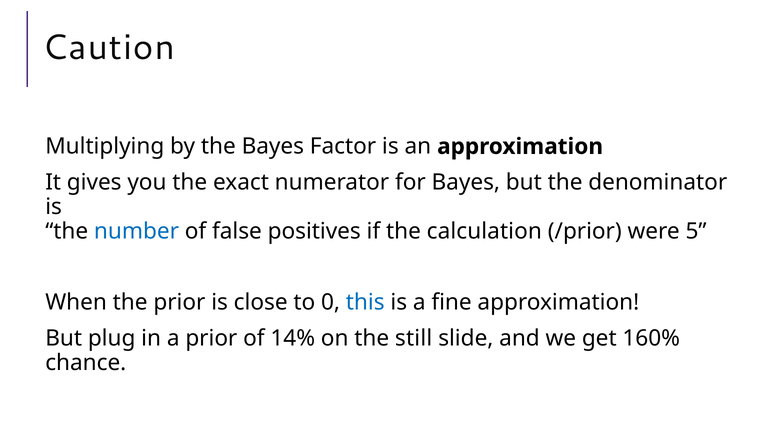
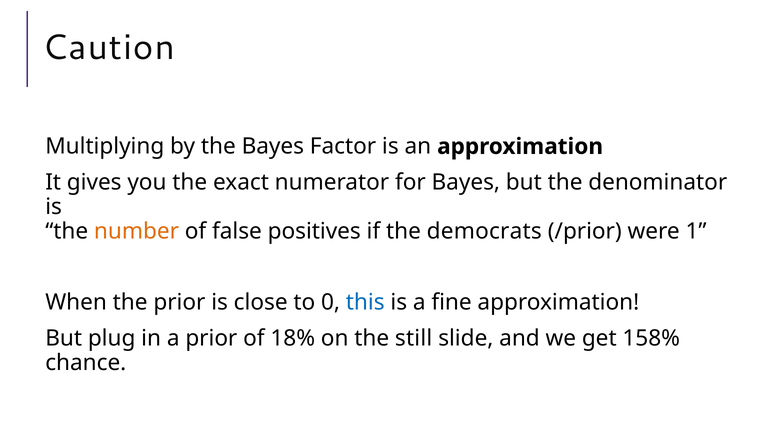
number colour: blue -> orange
calculation: calculation -> democrats
5: 5 -> 1
14%: 14% -> 18%
160%: 160% -> 158%
